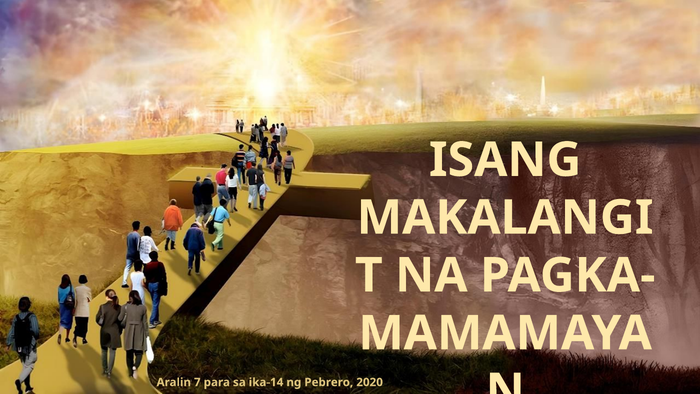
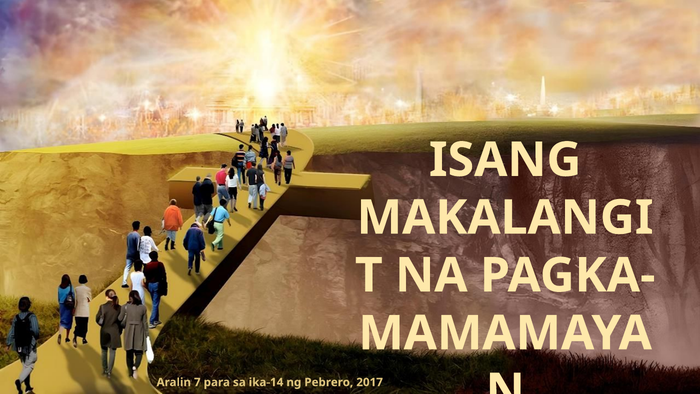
2020: 2020 -> 2017
